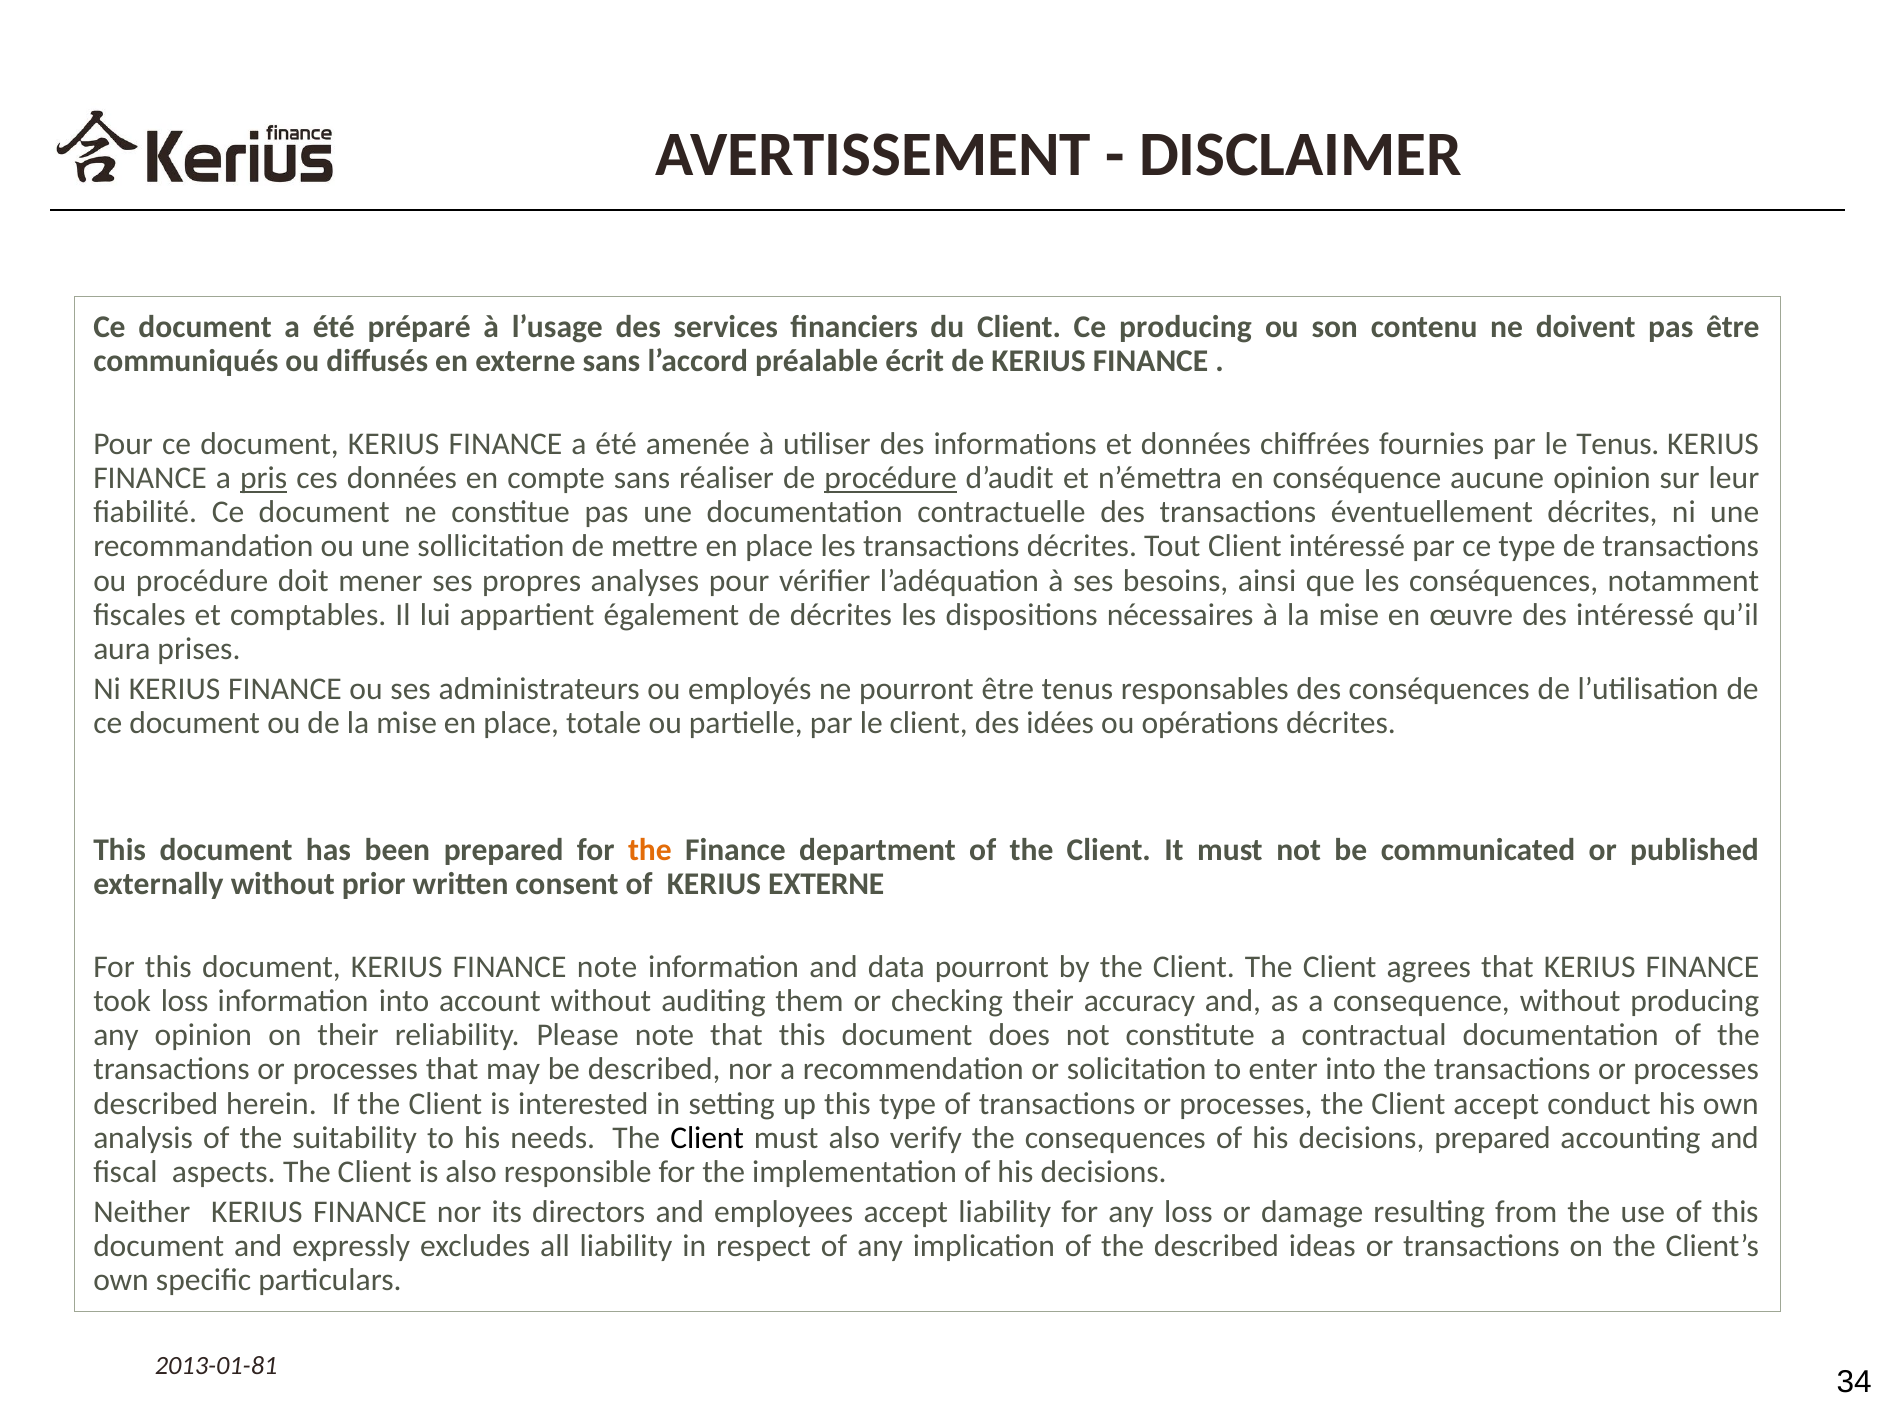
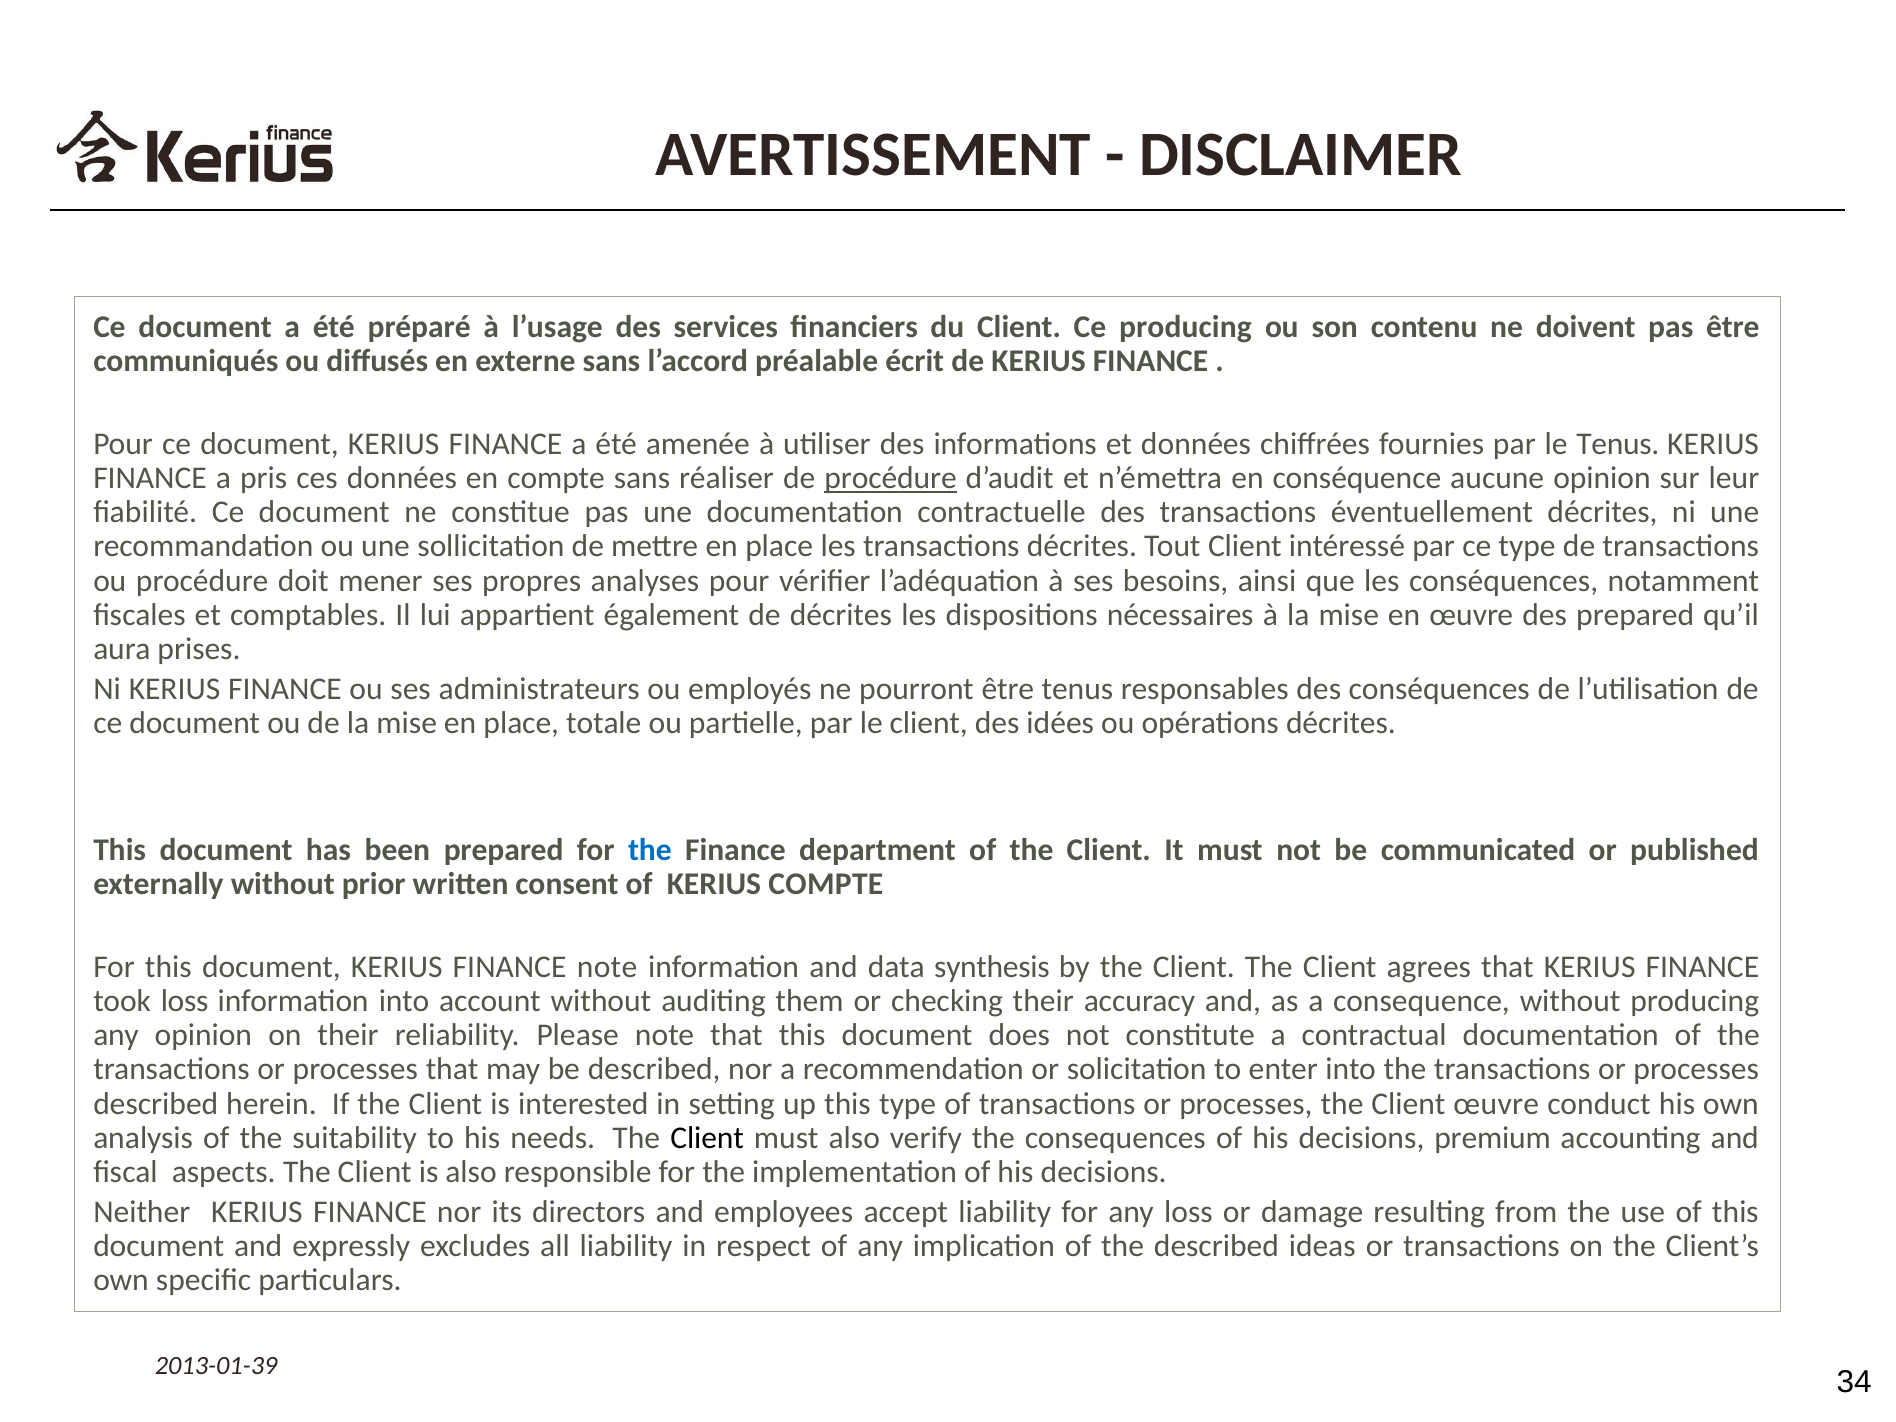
pris underline: present -> none
des intéressé: intéressé -> prepared
the at (650, 850) colour: orange -> blue
KERIUS EXTERNE: EXTERNE -> COMPTE
data pourront: pourront -> synthesis
Client accept: accept -> œuvre
decisions prepared: prepared -> premium
2013-01-81: 2013-01-81 -> 2013-01-39
